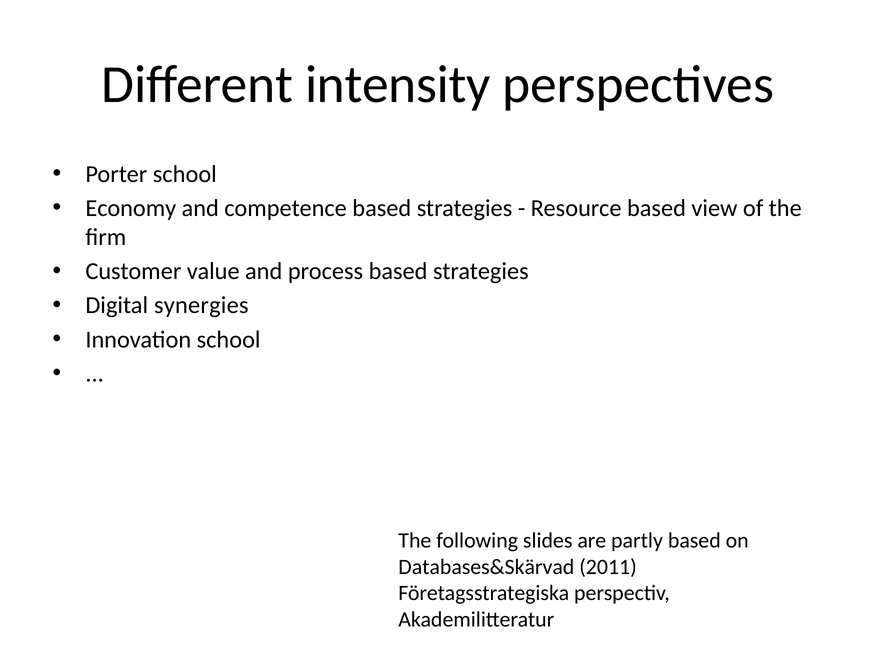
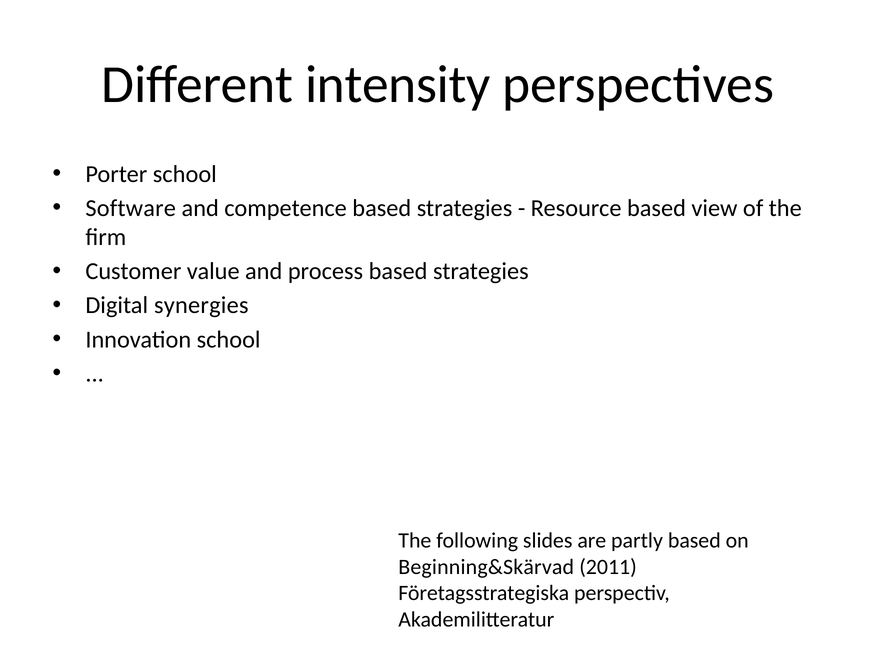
Economy: Economy -> Software
Databases&Skärvad: Databases&Skärvad -> Beginning&Skärvad
